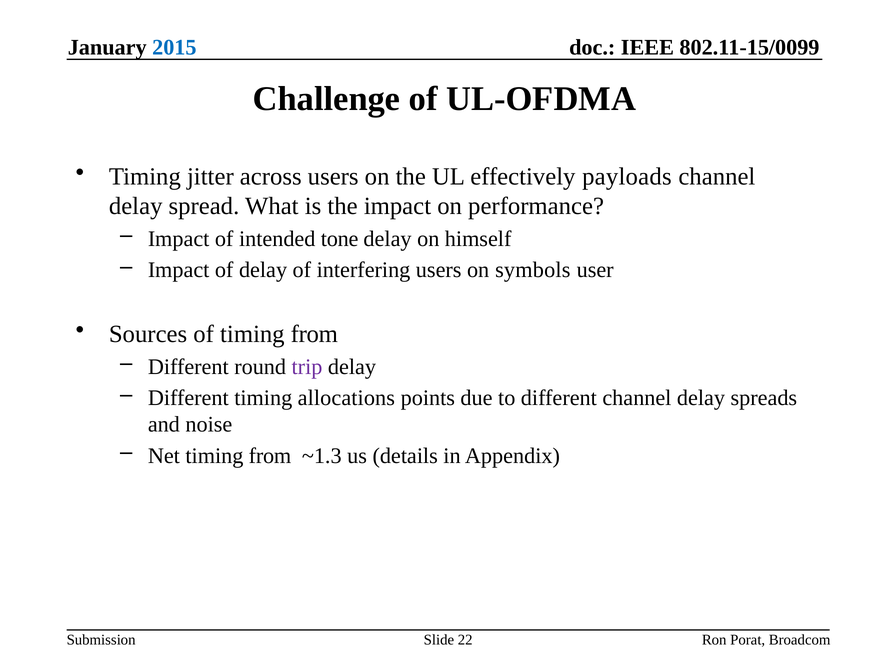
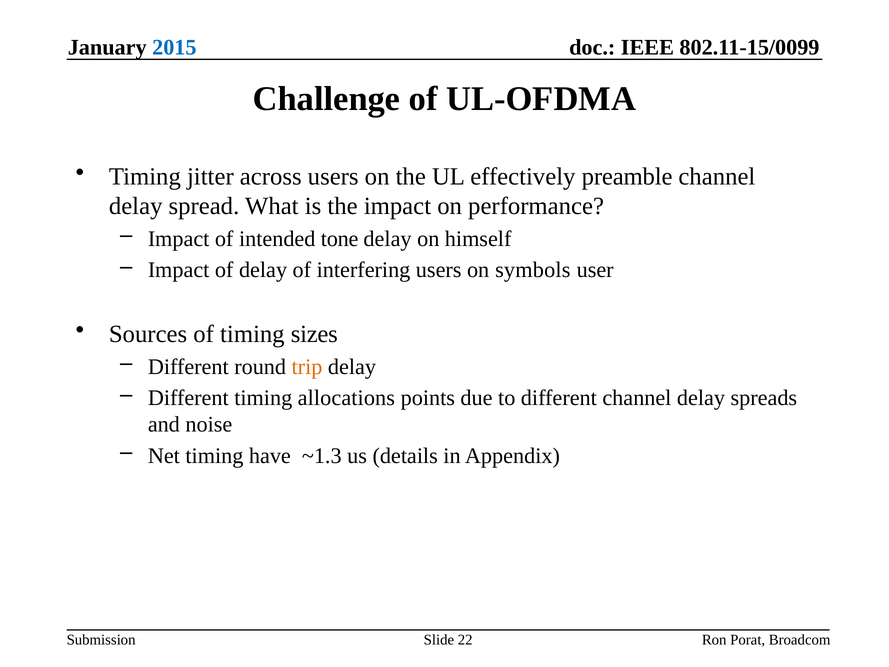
payloads: payloads -> preamble
of timing from: from -> sizes
trip colour: purple -> orange
Net timing from: from -> have
